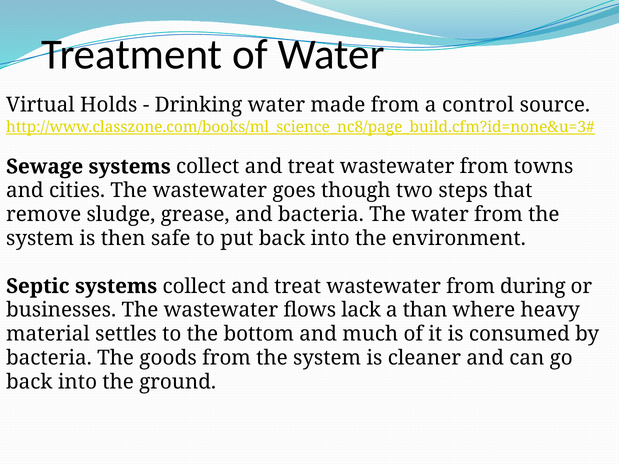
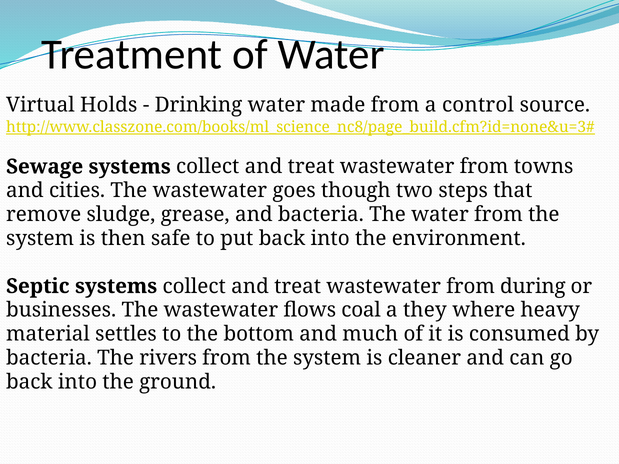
lack: lack -> coal
than: than -> they
goods: goods -> rivers
